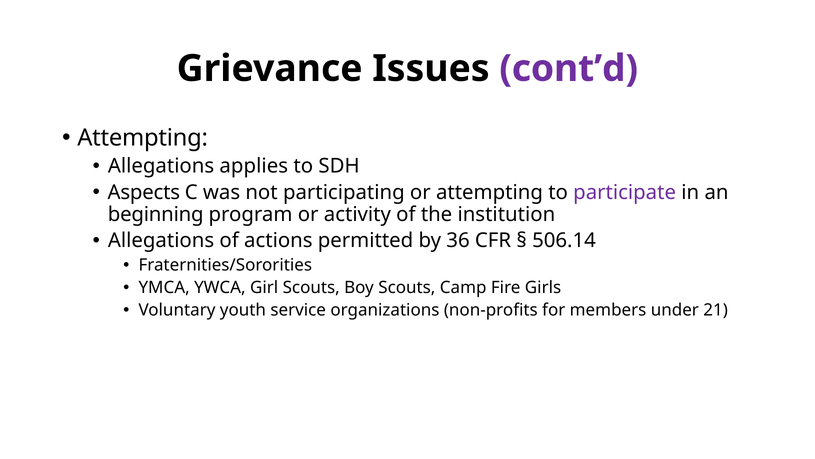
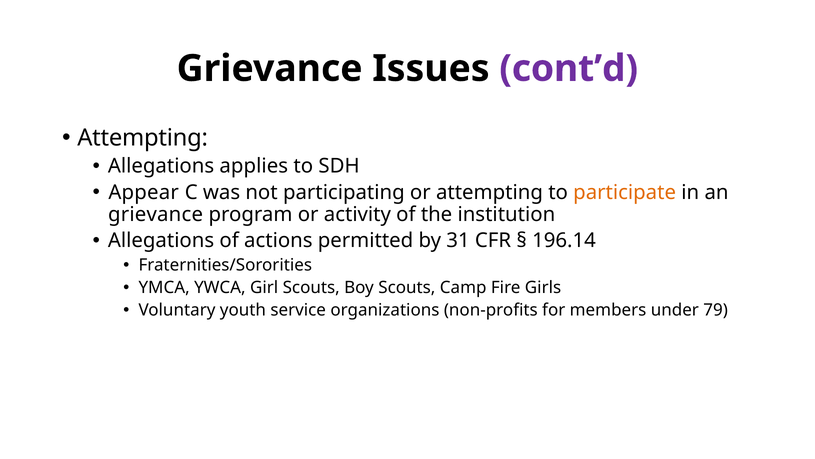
Aspects: Aspects -> Appear
participate colour: purple -> orange
beginning at (156, 214): beginning -> grievance
36: 36 -> 31
506.14: 506.14 -> 196.14
21: 21 -> 79
